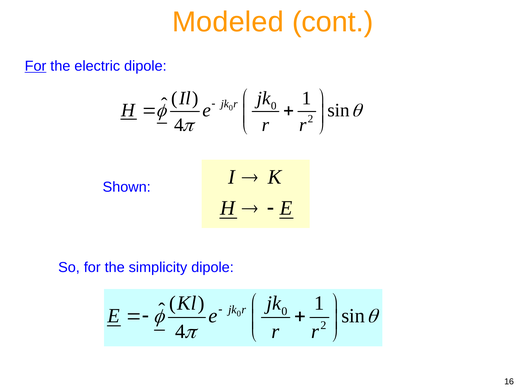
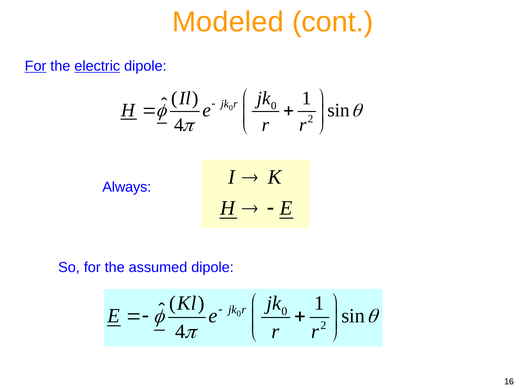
electric underline: none -> present
Shown: Shown -> Always
simplicity: simplicity -> assumed
